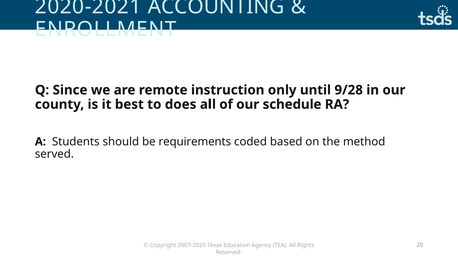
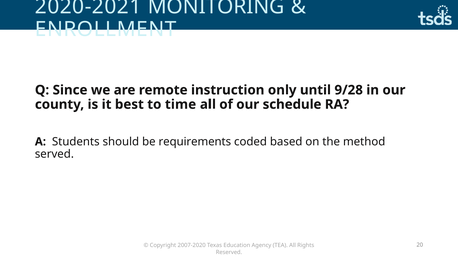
ACCOUNTING: ACCOUNTING -> MONITORING
does: does -> time
